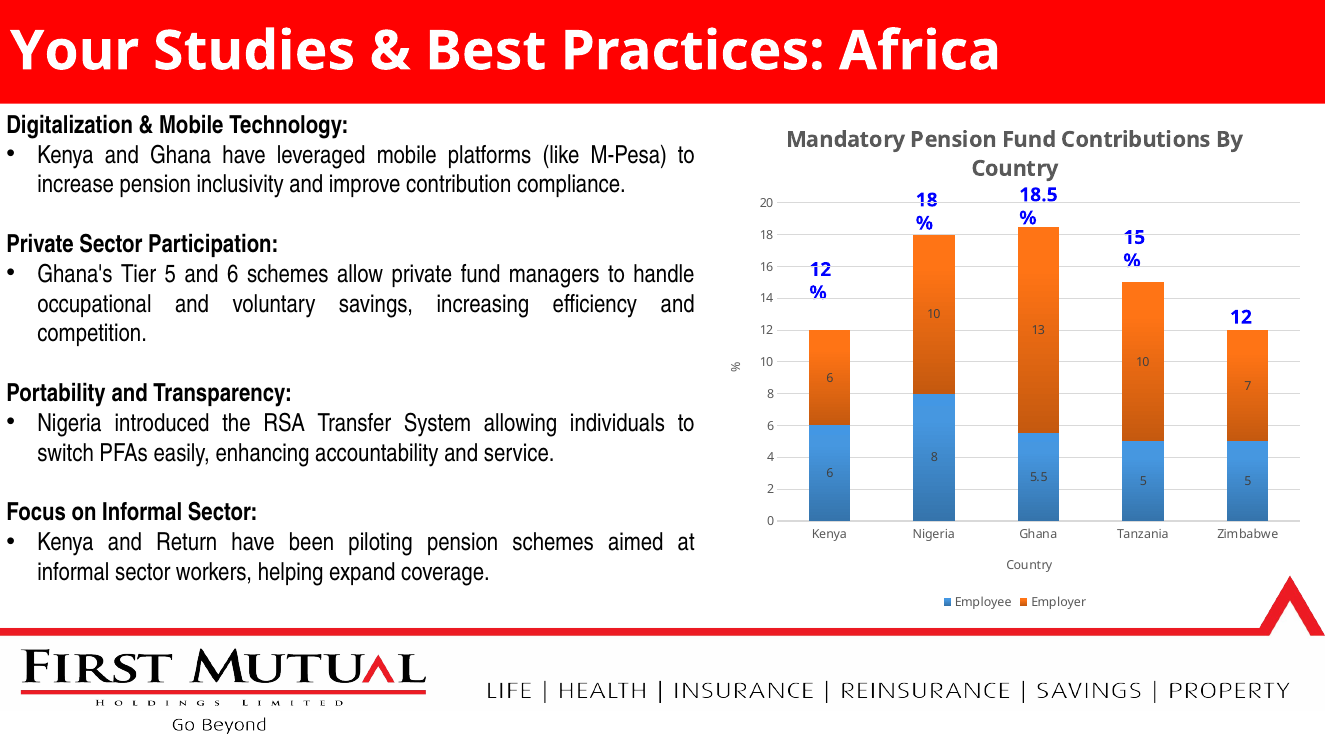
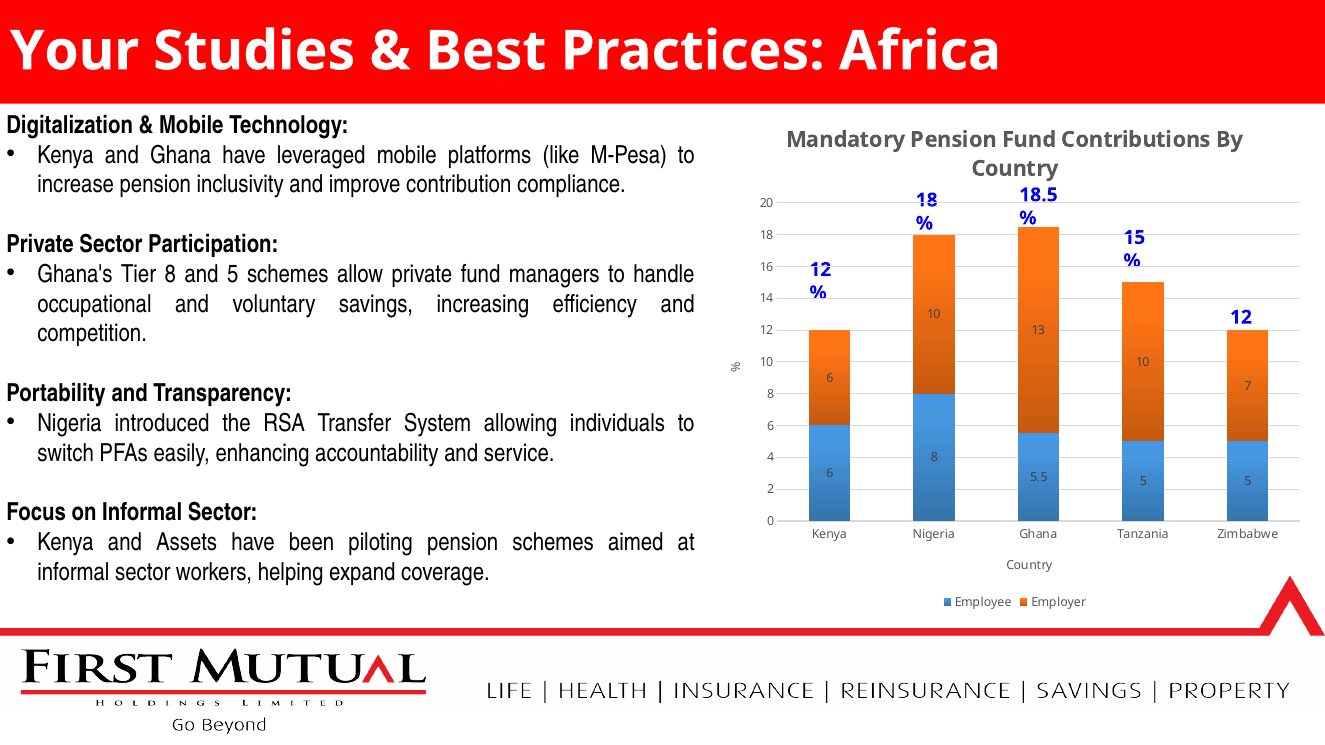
Tier 5: 5 -> 8
and 6: 6 -> 5
Return: Return -> Assets
